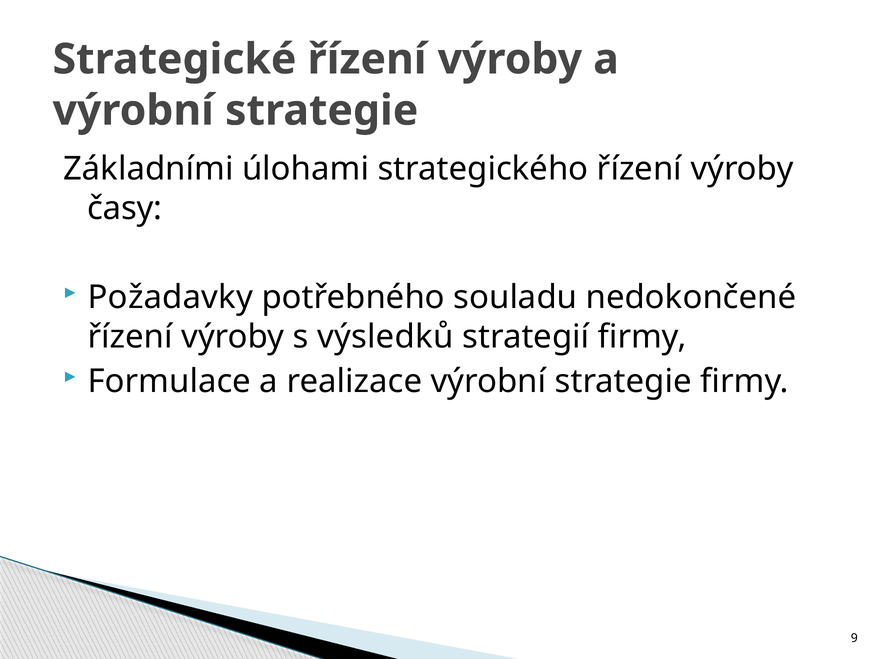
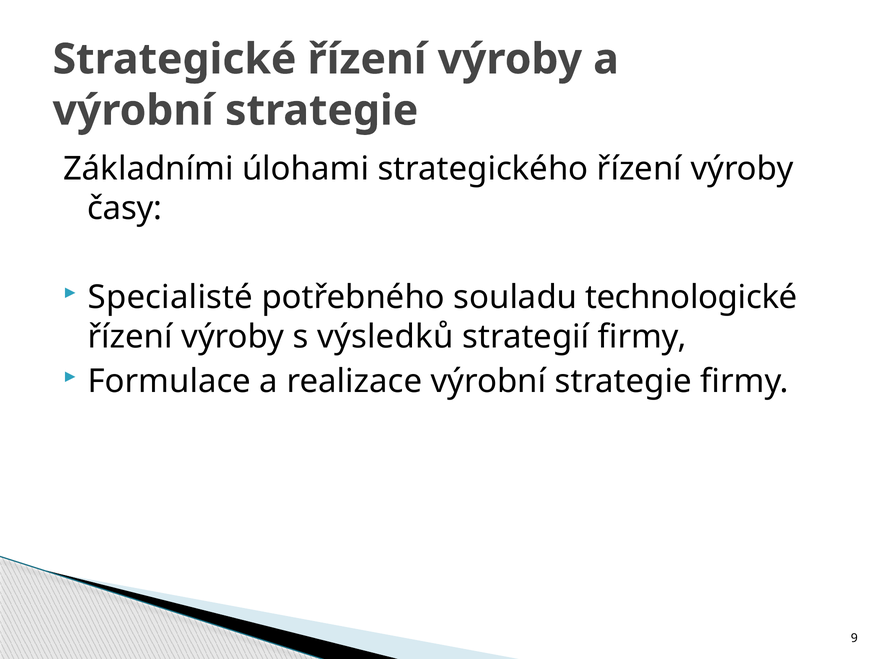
Požadavky: Požadavky -> Specialisté
nedokončené: nedokončené -> technologické
